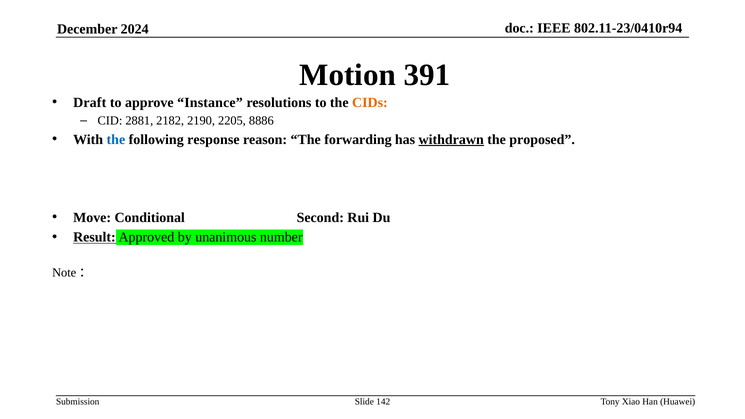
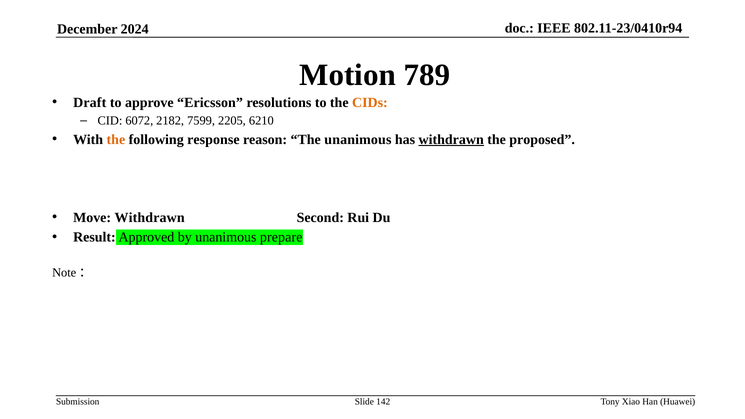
391: 391 -> 789
Instance: Instance -> Ericsson
2881: 2881 -> 6072
2190: 2190 -> 7599
8886: 8886 -> 6210
the at (116, 139) colour: blue -> orange
The forwarding: forwarding -> unanimous
Move Conditional: Conditional -> Withdrawn
Result underline: present -> none
number: number -> prepare
